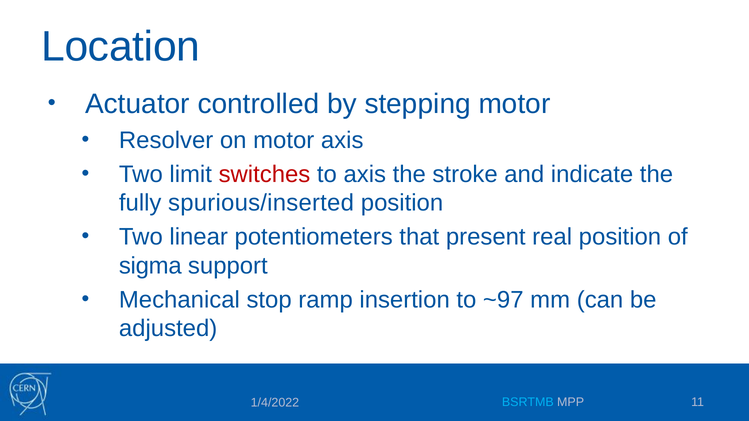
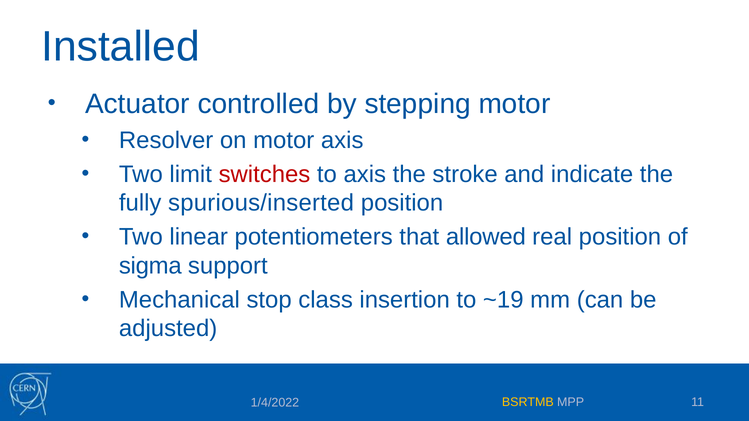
Location: Location -> Installed
present: present -> allowed
ramp: ramp -> class
~97: ~97 -> ~19
BSRTMB colour: light blue -> yellow
